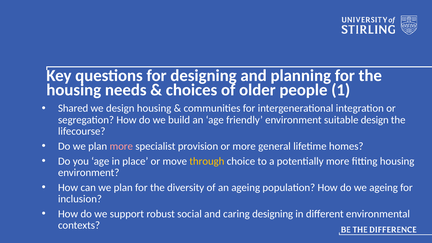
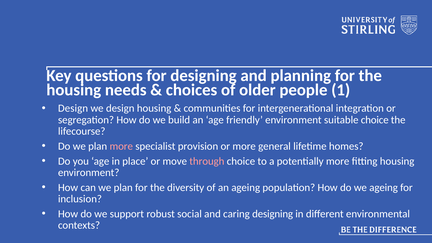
Shared at (73, 108): Shared -> Design
suitable design: design -> choice
through colour: yellow -> pink
